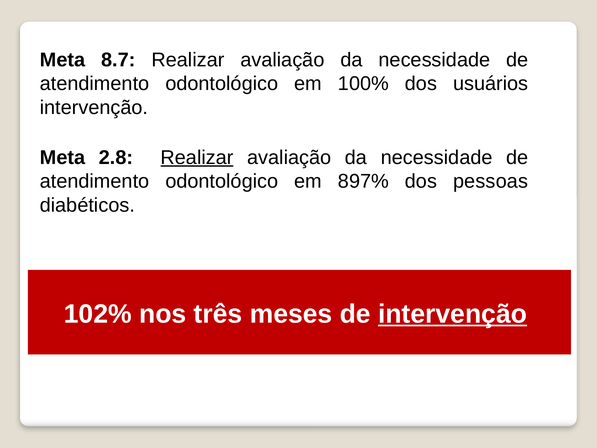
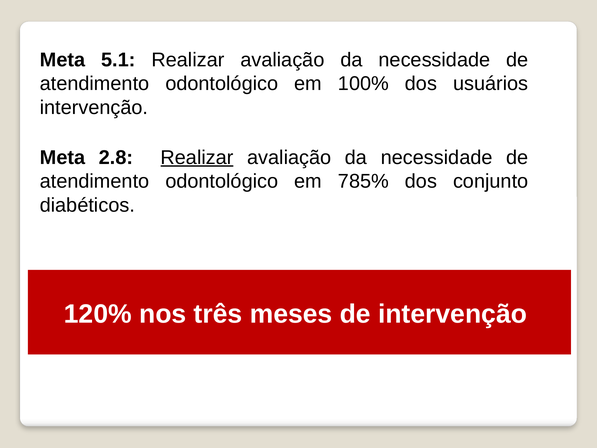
8.7: 8.7 -> 5.1
897%: 897% -> 785%
pessoas: pessoas -> conjunto
102%: 102% -> 120%
intervenção at (453, 314) underline: present -> none
